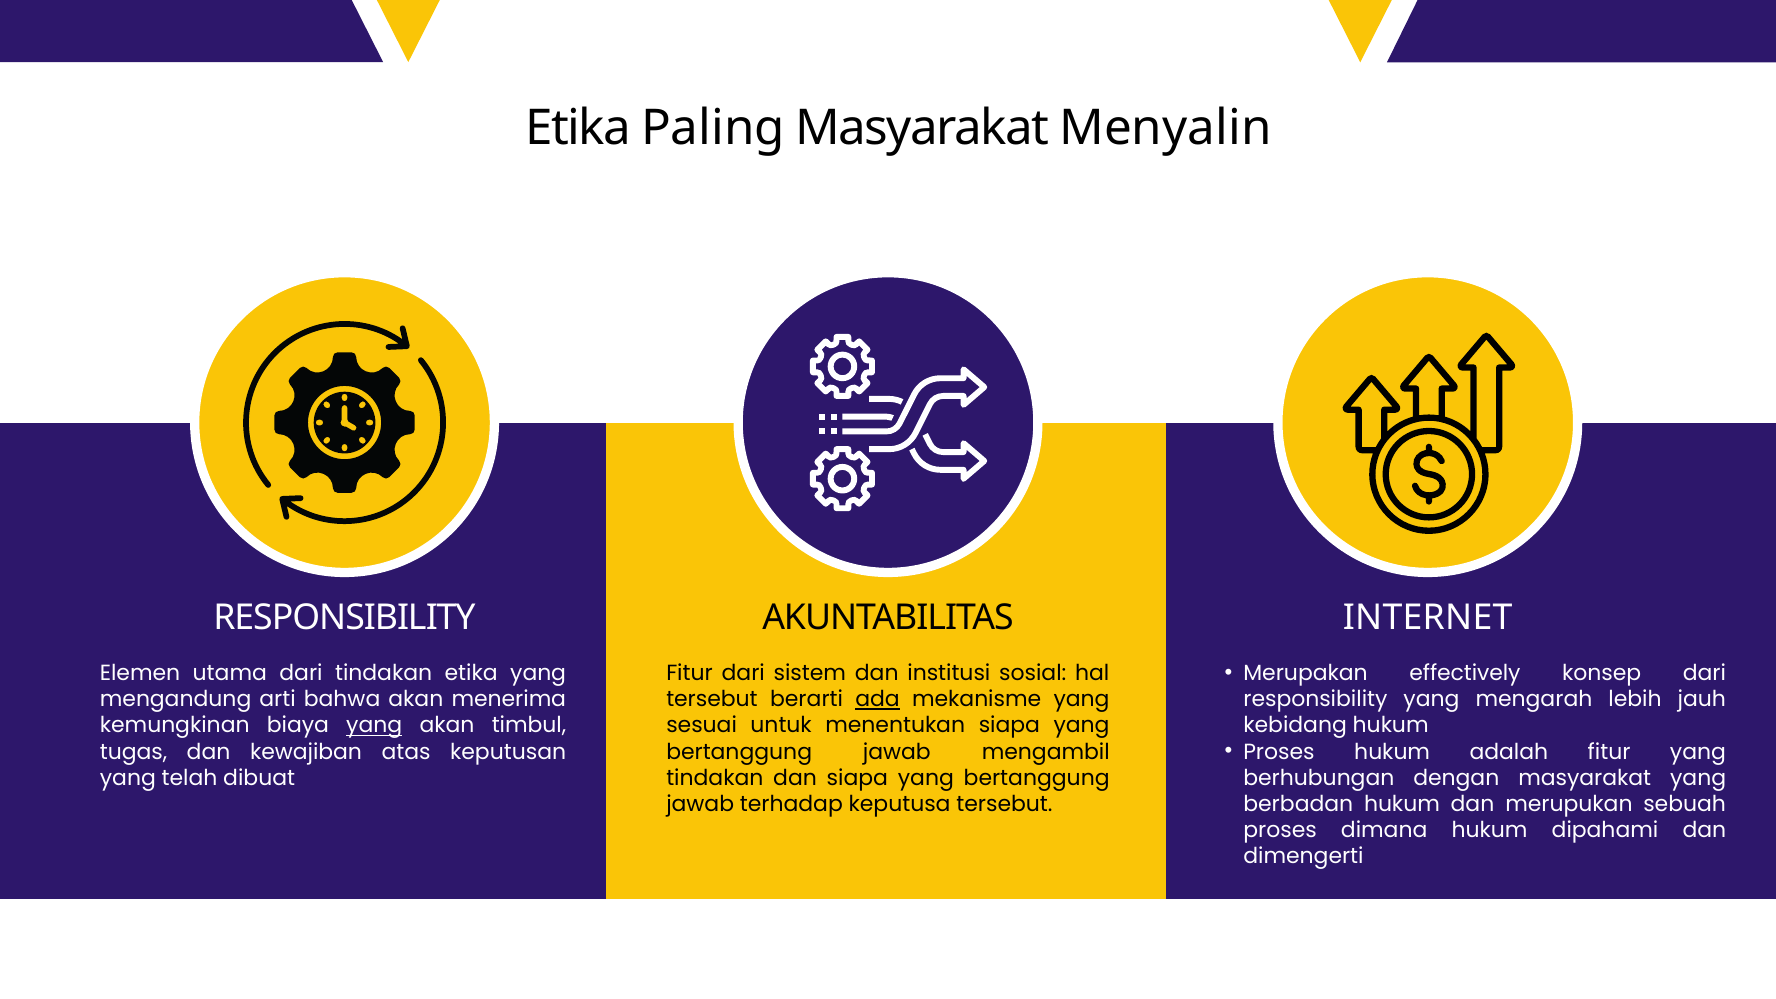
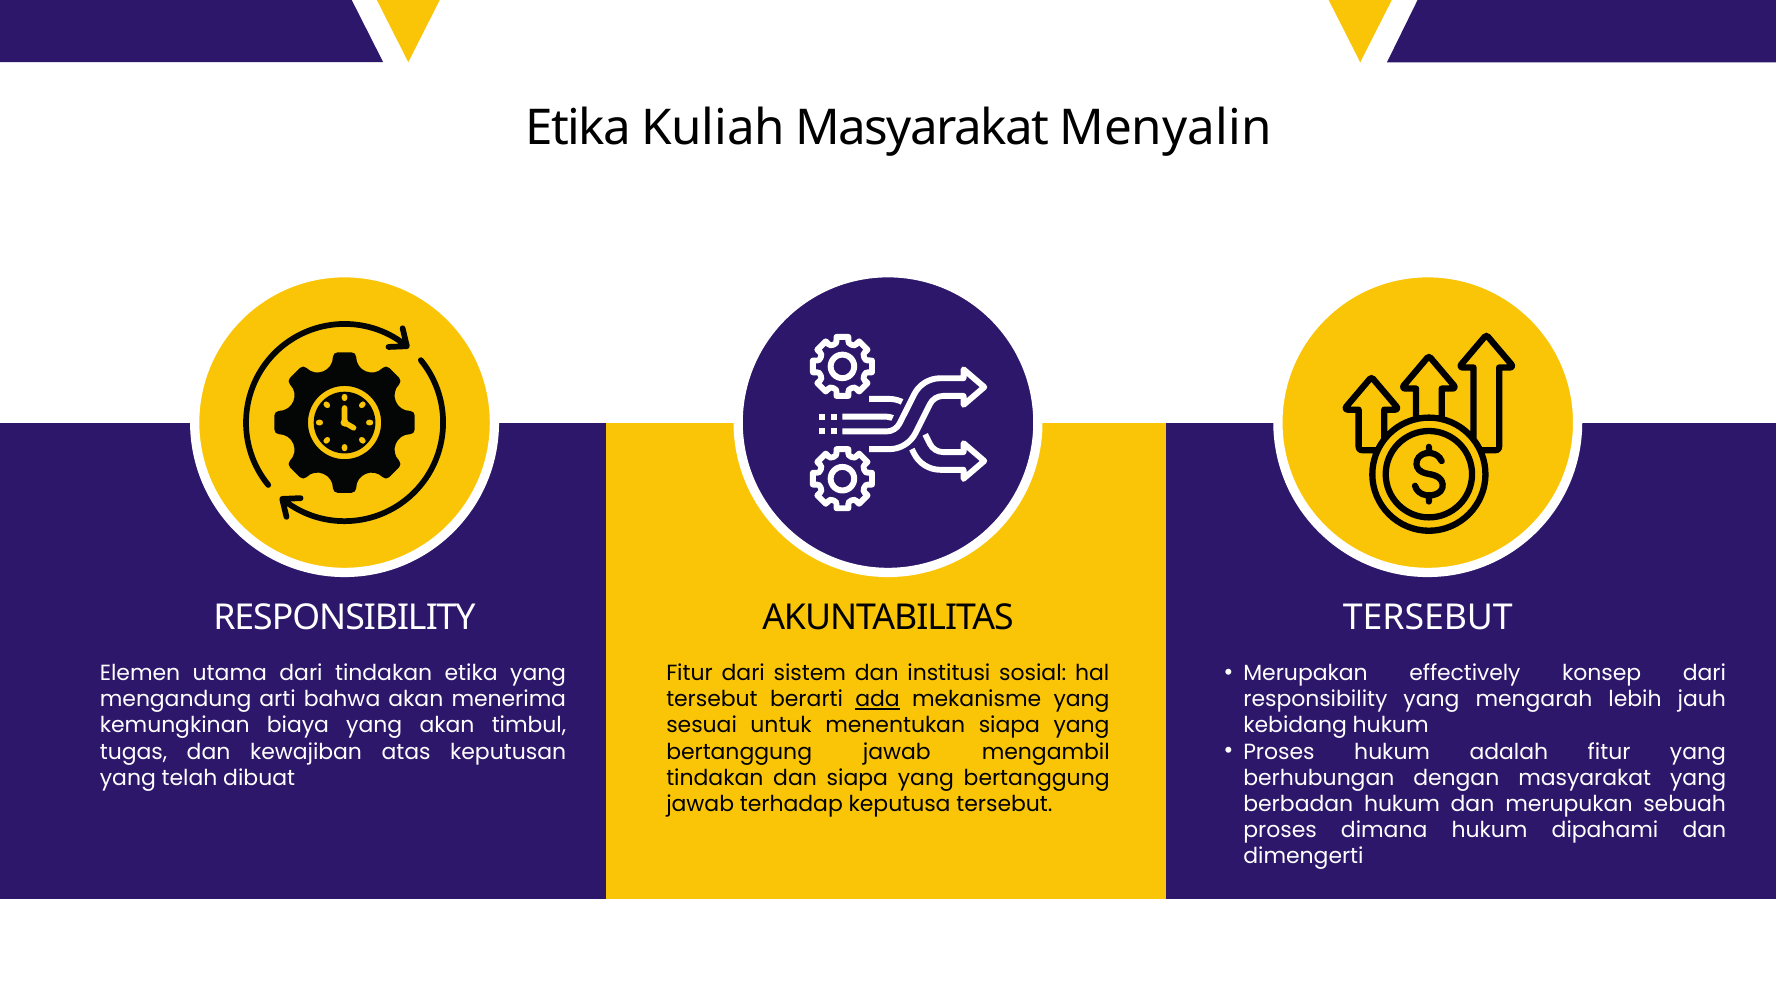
Paling: Paling -> Kuliah
RESPONSIBILITY INTERNET: INTERNET -> TERSEBUT
yang at (374, 726) underline: present -> none
